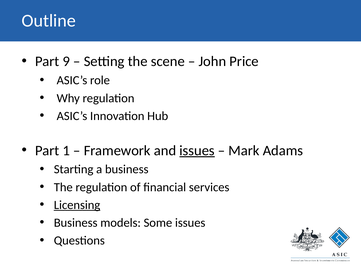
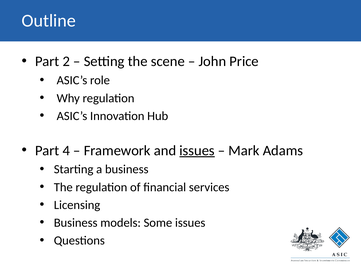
9: 9 -> 2
1: 1 -> 4
Licensing underline: present -> none
